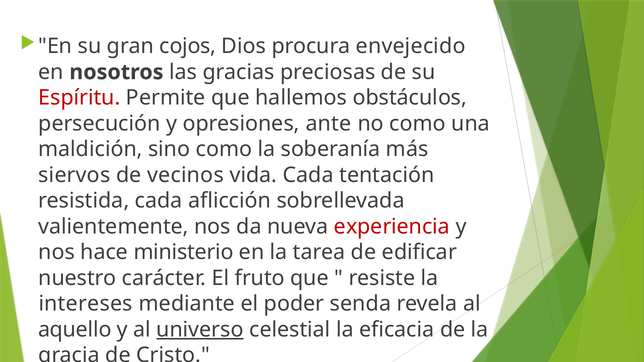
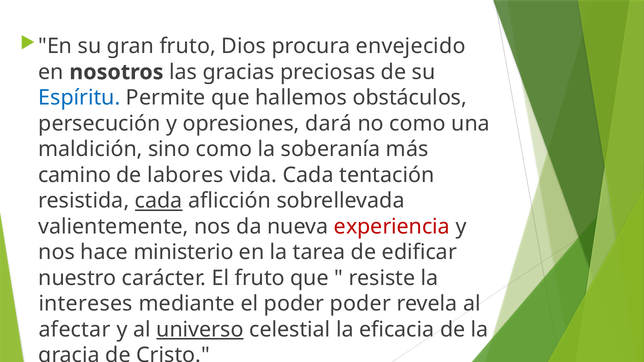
gran cojos: cojos -> fruto
Espíritu colour: red -> blue
ante: ante -> dará
siervos: siervos -> camino
vecinos: vecinos -> labores
cada at (159, 201) underline: none -> present
poder senda: senda -> poder
aquello: aquello -> afectar
